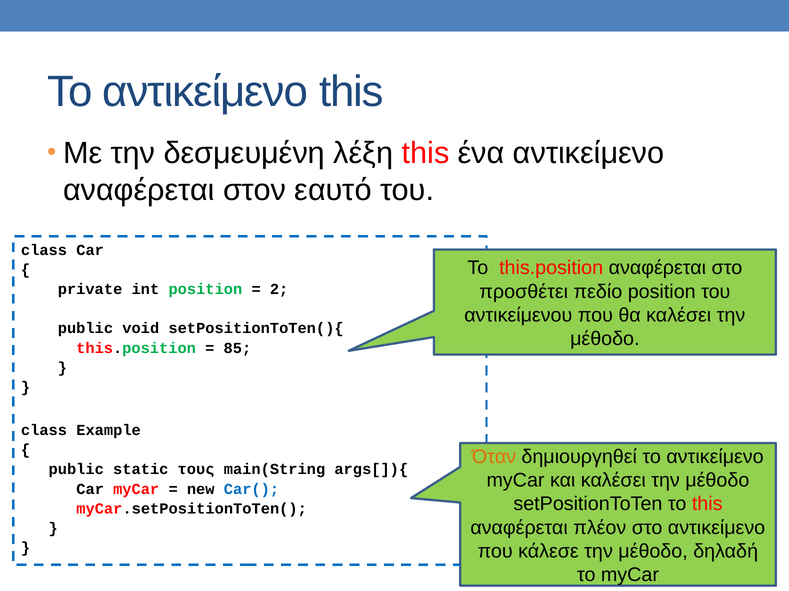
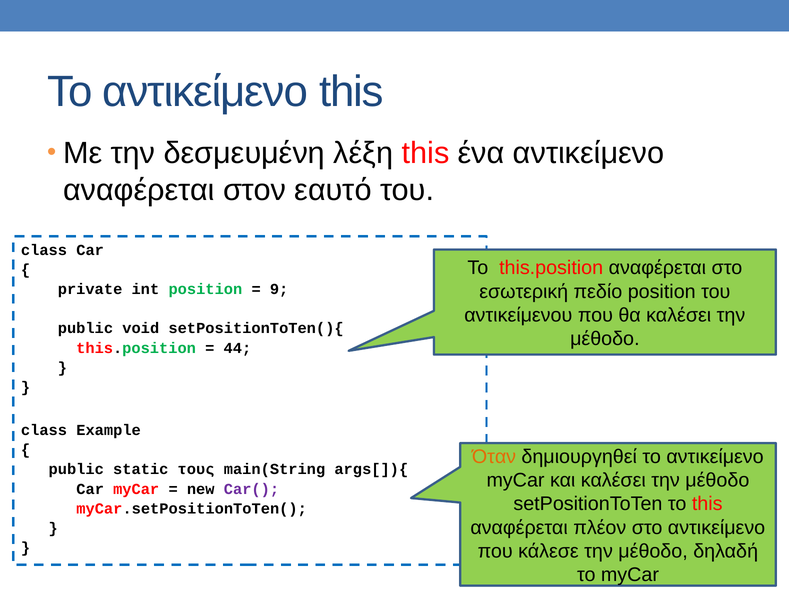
προσθέτει: προσθέτει -> εσωτερική
2: 2 -> 9
85: 85 -> 44
Car( colour: blue -> purple
